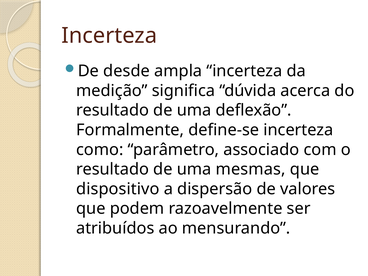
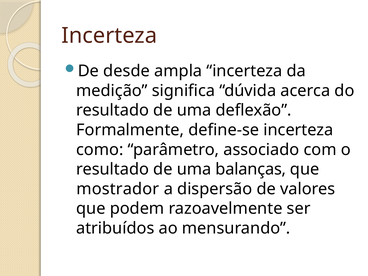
mesmas: mesmas -> balanças
dispositivo: dispositivo -> mostrador
